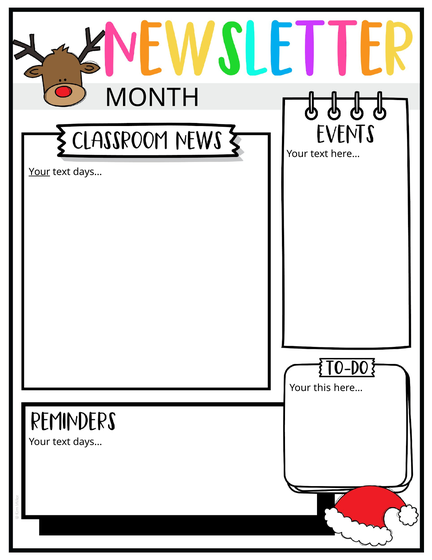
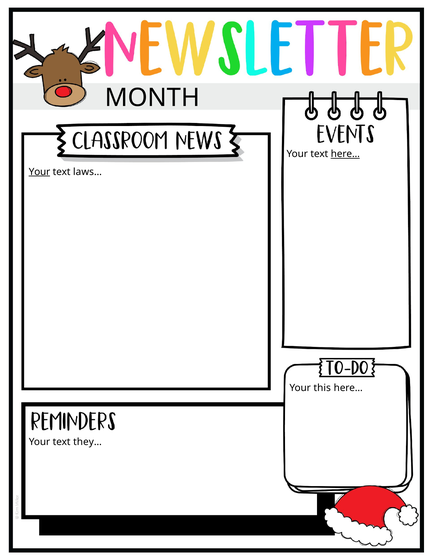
here… at (345, 154) underline: none -> present
days… at (88, 172): days… -> laws…
days… at (88, 441): days… -> they…
